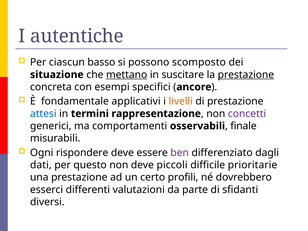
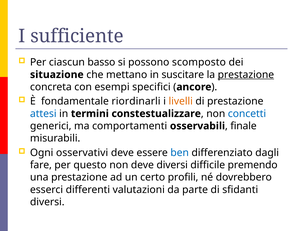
autentiche: autentiche -> sufficiente
mettano underline: present -> none
applicativi: applicativi -> riordinarli
rappresentazione: rappresentazione -> constestualizzare
concetti colour: purple -> blue
rispondere: rispondere -> osservativi
ben colour: purple -> blue
dati: dati -> fare
deve piccoli: piccoli -> diversi
prioritarie: prioritarie -> premendo
